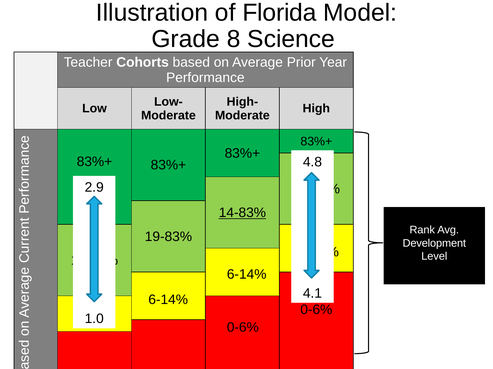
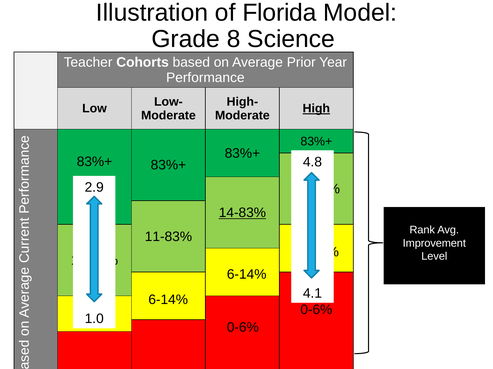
High underline: none -> present
19-83%: 19-83% -> 11-83%
Development: Development -> Improvement
